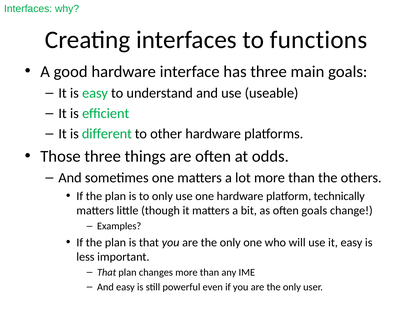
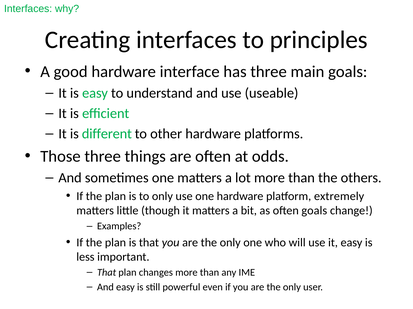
functions: functions -> principles
technically: technically -> extremely
